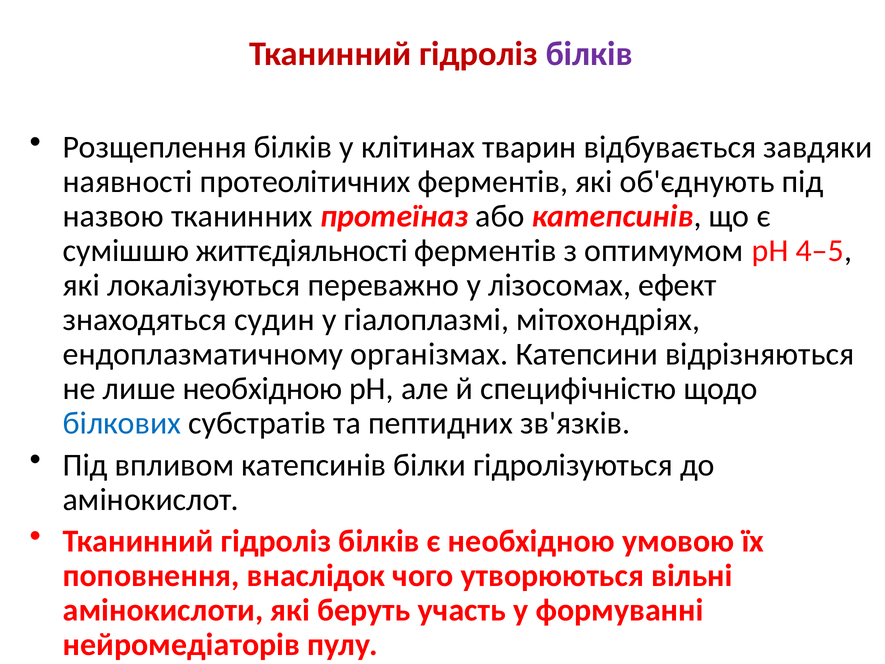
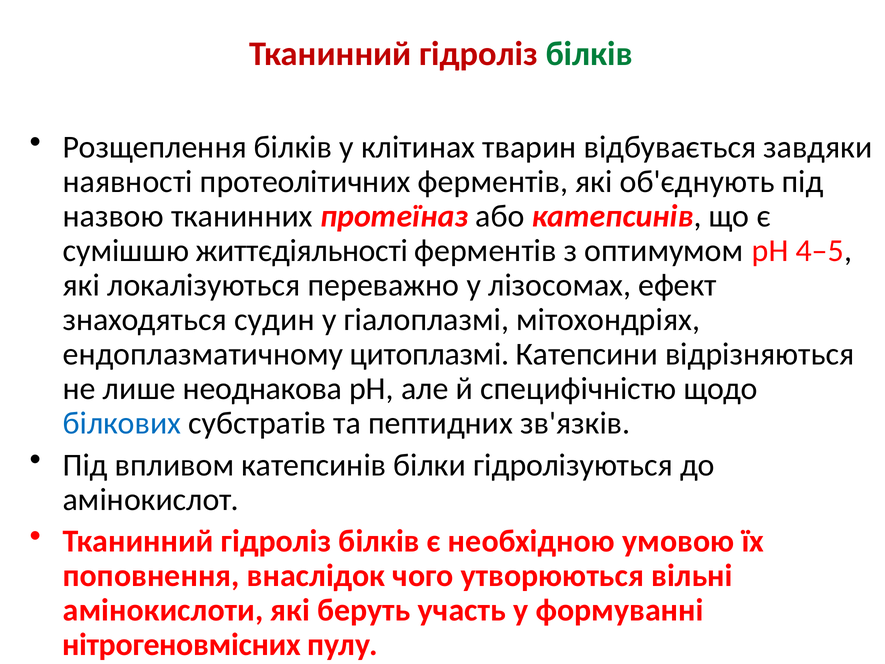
білків at (589, 54) colour: purple -> green
організмах: організмах -> цитоплазмі
лише необхідною: необхідною -> неоднакова
нейромедіаторів: нейромедіаторів -> нітрогеновмісних
